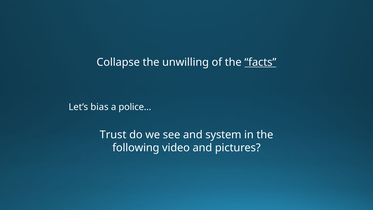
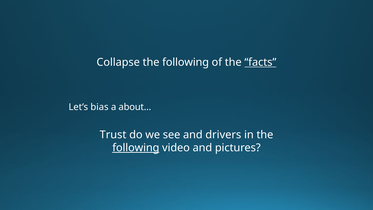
unwilling at (186, 62): unwilling -> following
police…: police… -> about…
system: system -> drivers
following at (136, 148) underline: none -> present
